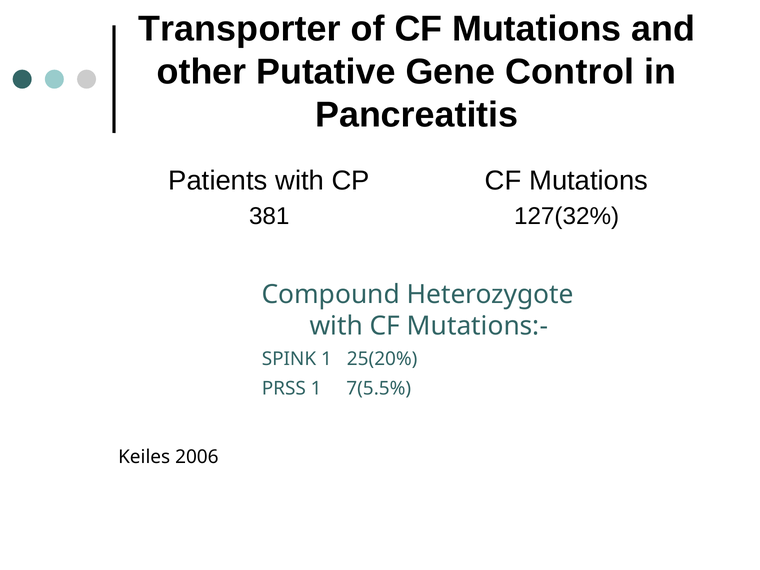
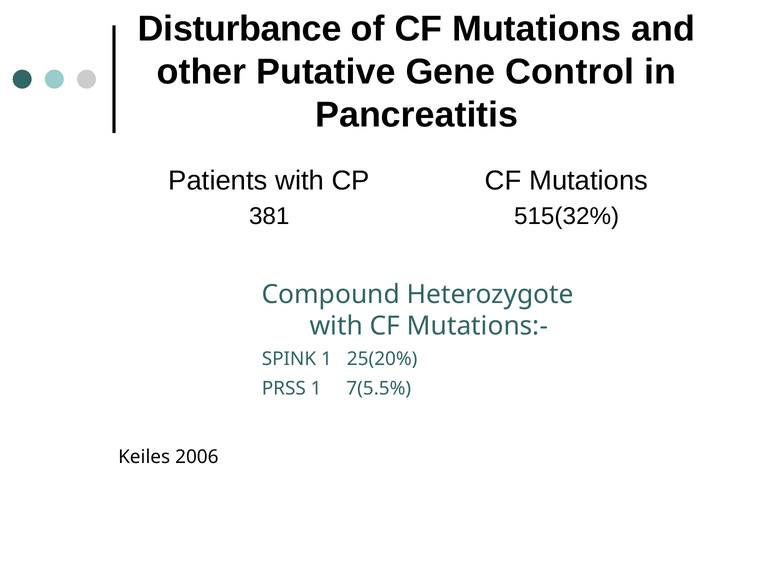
Transporter: Transporter -> Disturbance
127(32%: 127(32% -> 515(32%
